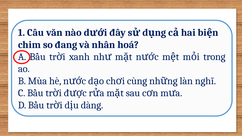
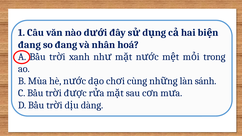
chim at (29, 45): chim -> đang
nghĩ: nghĩ -> sánh
